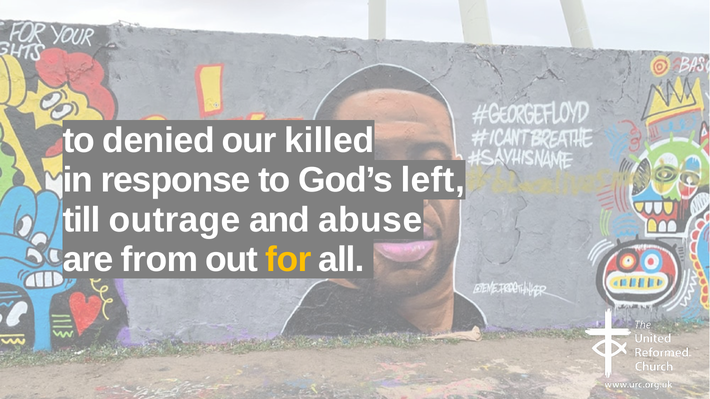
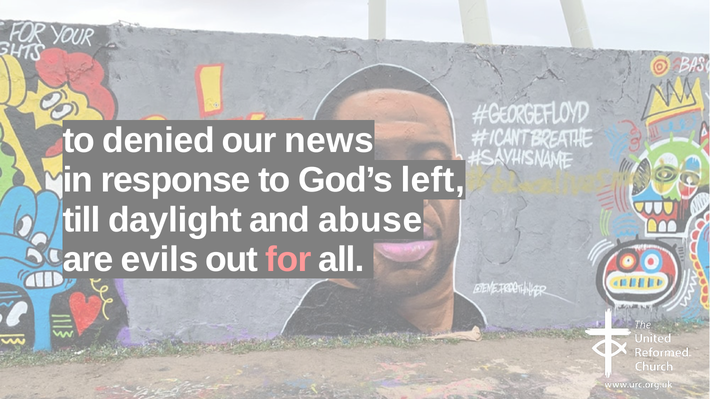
killed: killed -> news
outrage: outrage -> daylight
from: from -> evils
for colour: yellow -> pink
